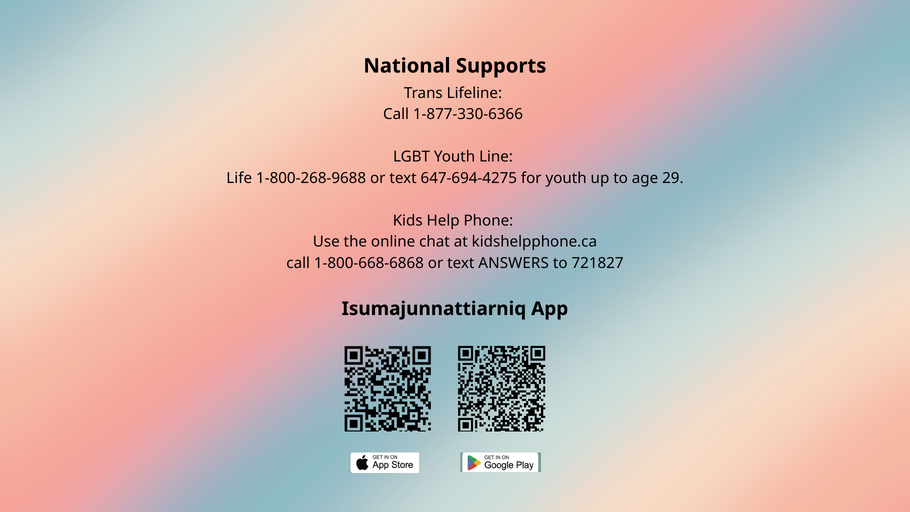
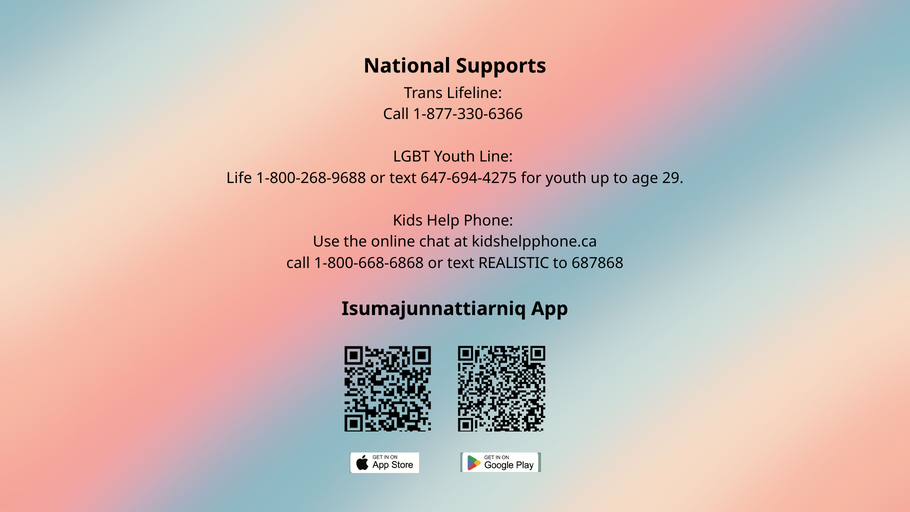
ANSWERS: ANSWERS -> REALISTIC
721827: 721827 -> 687868
